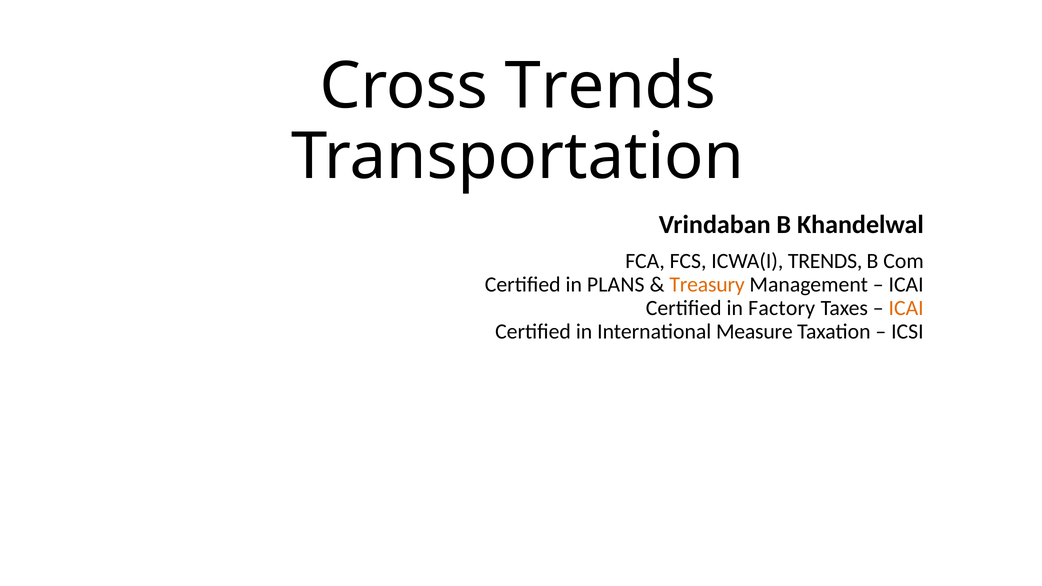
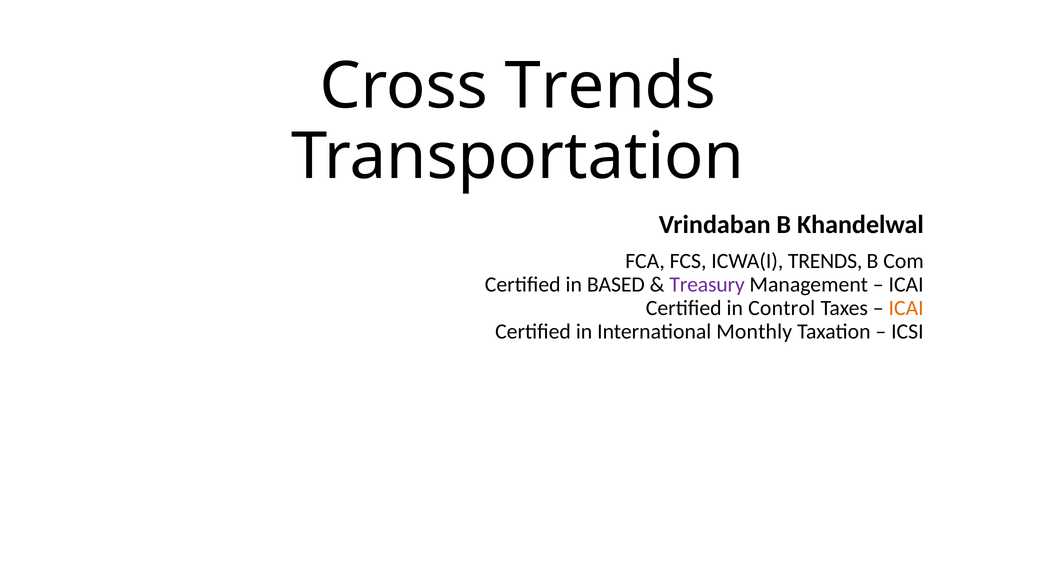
PLANS: PLANS -> BASED
Treasury colour: orange -> purple
Factory: Factory -> Control
Measure: Measure -> Monthly
